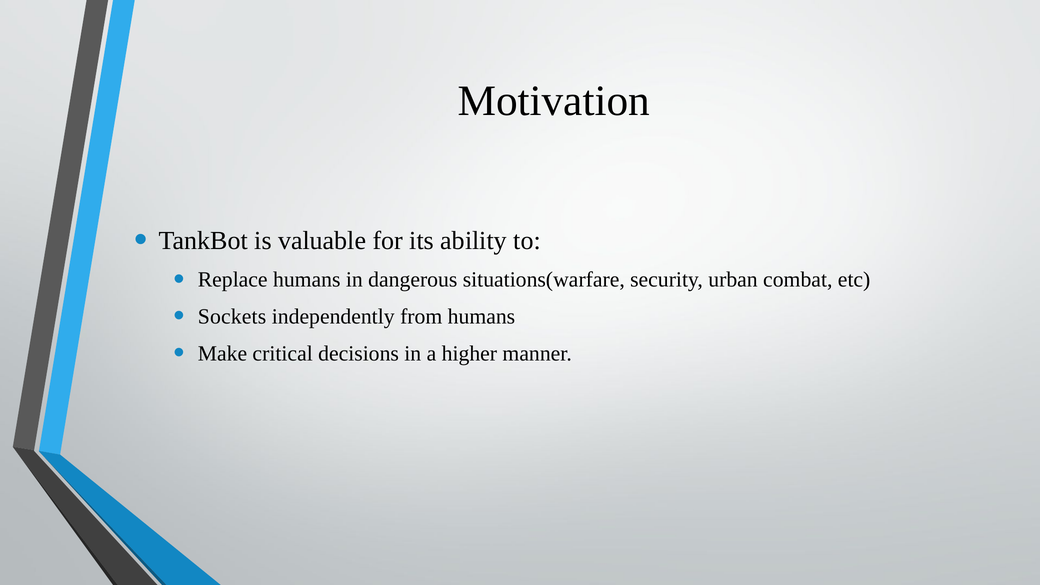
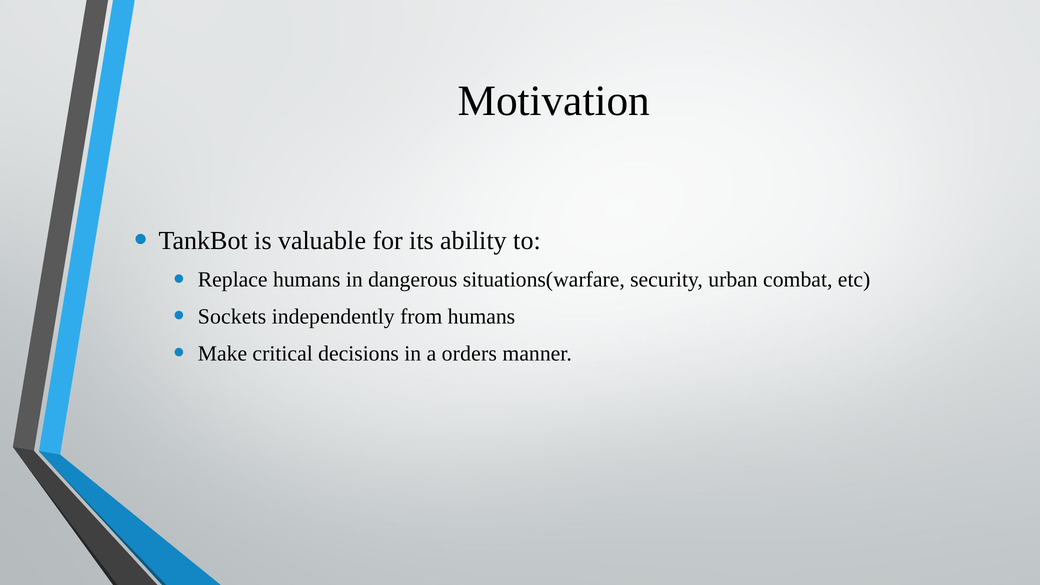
higher: higher -> orders
